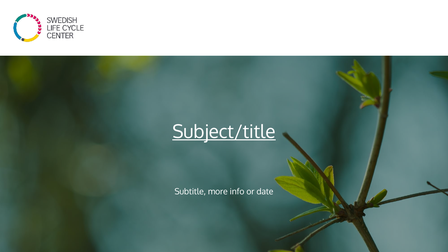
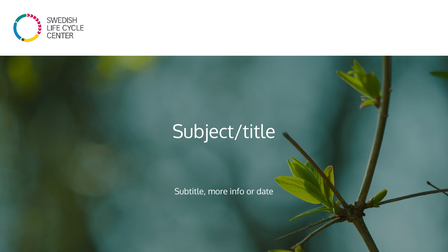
Subject/title underline: present -> none
